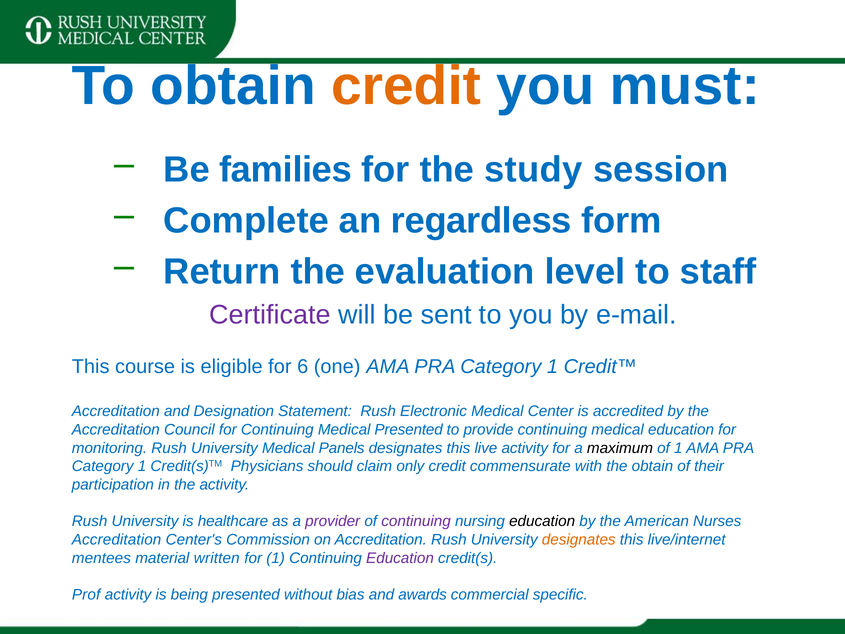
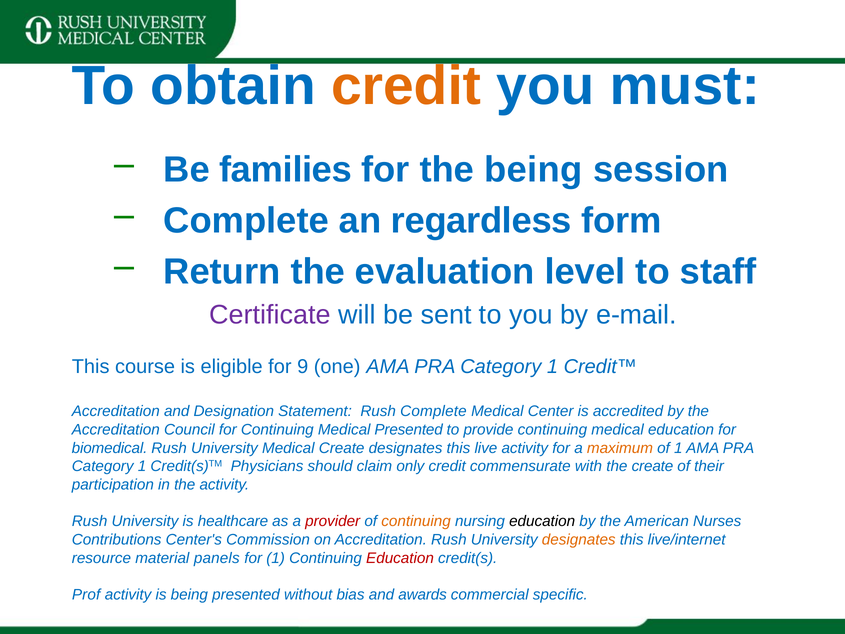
the study: study -> being
6: 6 -> 9
Rush Electronic: Electronic -> Complete
monitoring: monitoring -> biomedical
Medical Panels: Panels -> Create
maximum colour: black -> orange
the obtain: obtain -> create
provider colour: purple -> red
continuing at (416, 521) colour: purple -> orange
Accreditation at (117, 540): Accreditation -> Contributions
mentees: mentees -> resource
written: written -> panels
Education at (400, 558) colour: purple -> red
